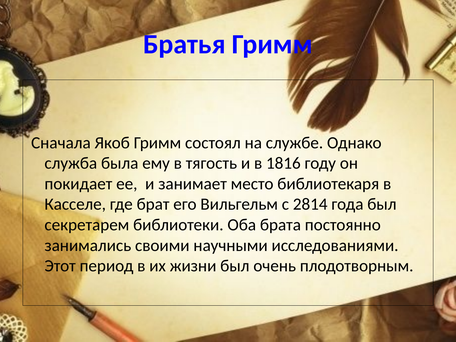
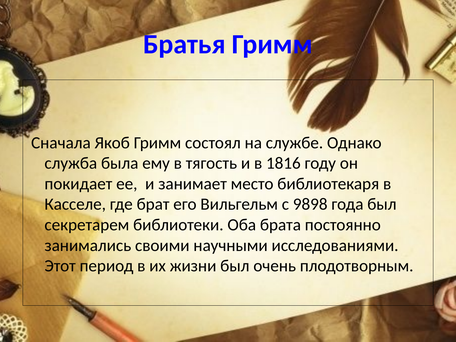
2814: 2814 -> 9898
